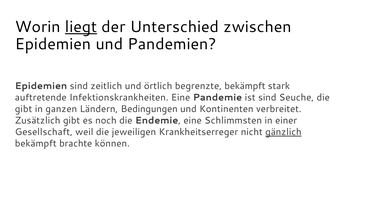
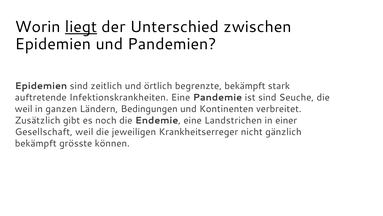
gibt at (24, 109): gibt -> weil
Schlimmsten: Schlimmsten -> Landstrichen
gänzlich underline: present -> none
brachte: brachte -> grösste
